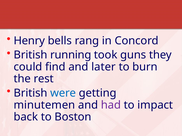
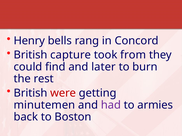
running: running -> capture
guns: guns -> from
were colour: blue -> red
impact: impact -> armies
